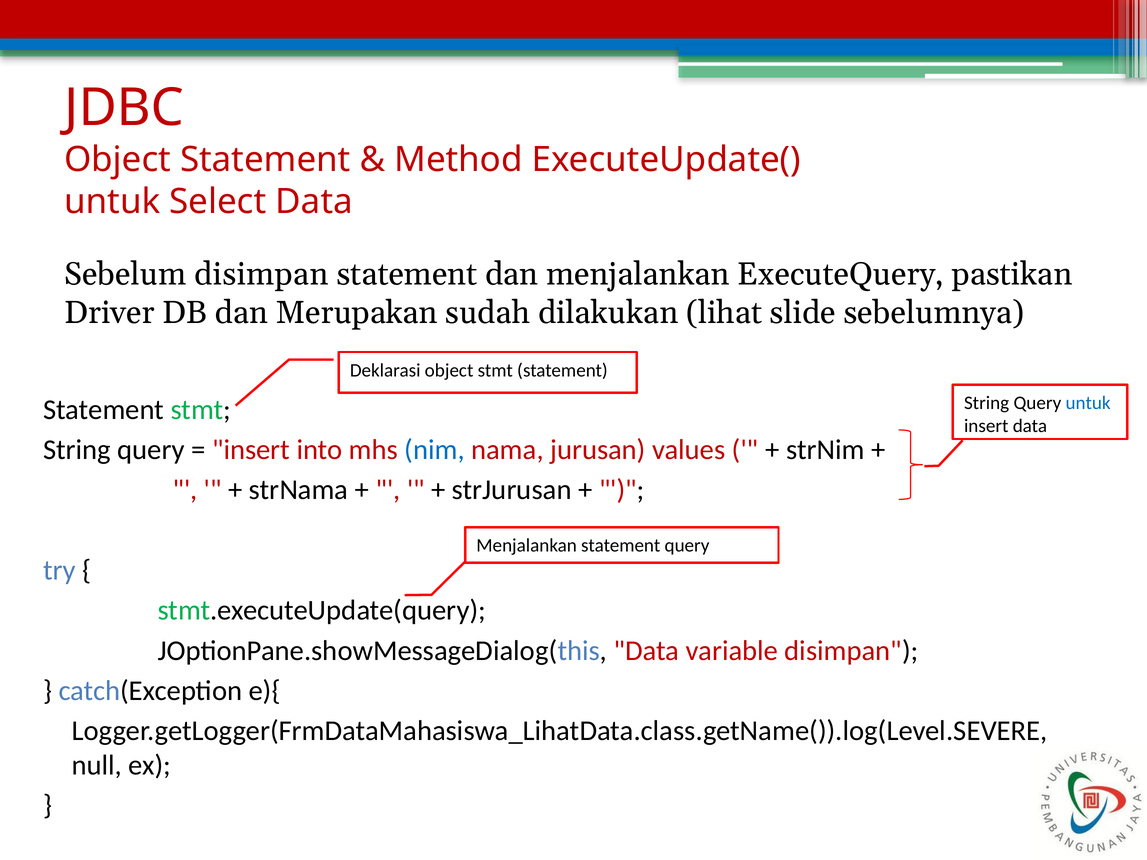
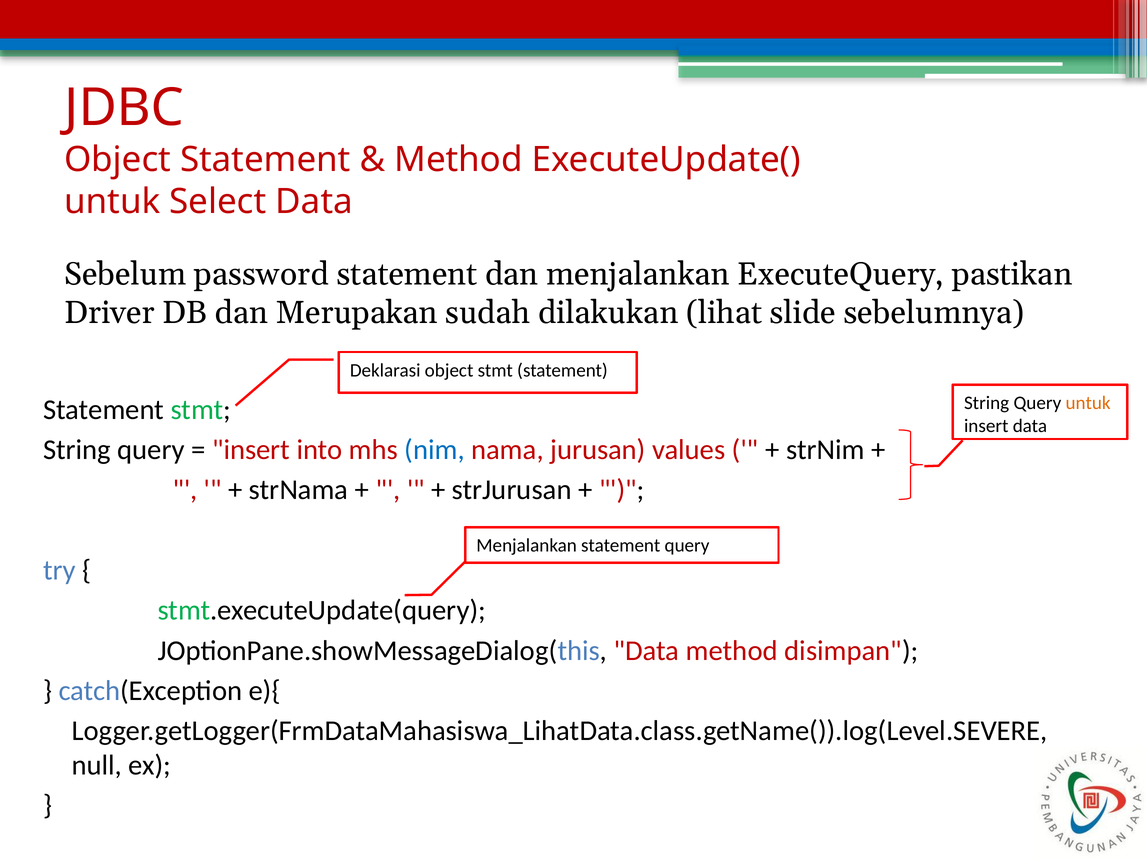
Sebelum disimpan: disimpan -> password
untuk at (1088, 403) colour: blue -> orange
Data variable: variable -> method
